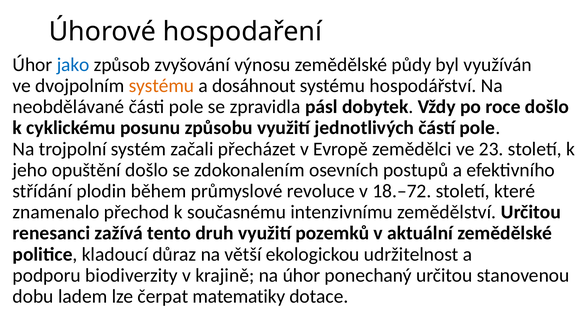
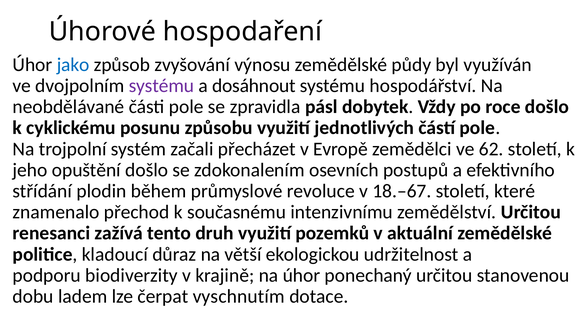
systému at (161, 86) colour: orange -> purple
23: 23 -> 62
18.–72: 18.–72 -> 18.–67
matematiky: matematiky -> vyschnutím
